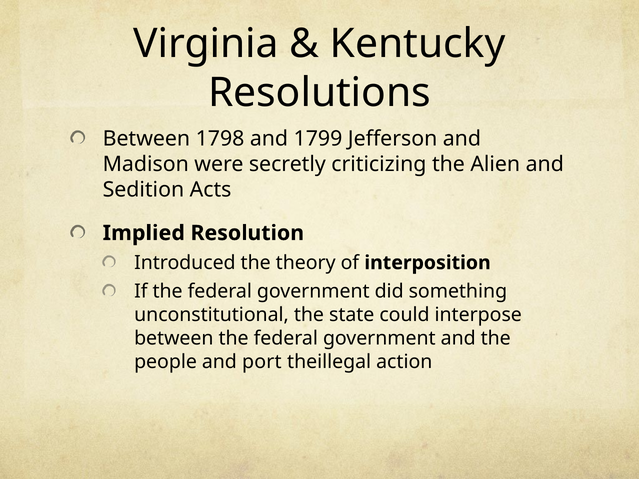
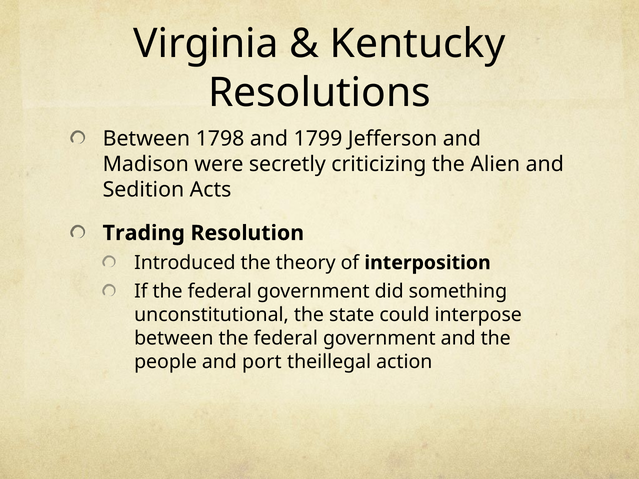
Implied: Implied -> Trading
